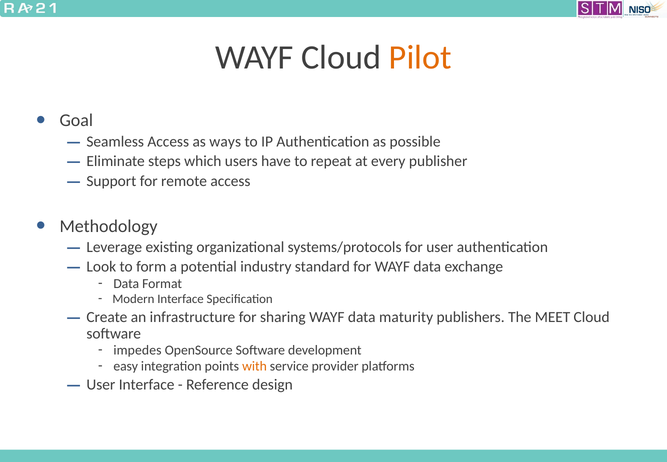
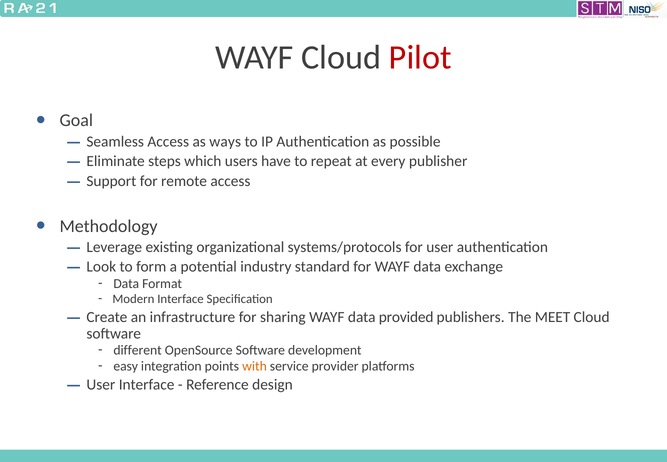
Pilot colour: orange -> red
maturity: maturity -> provided
impedes: impedes -> different
